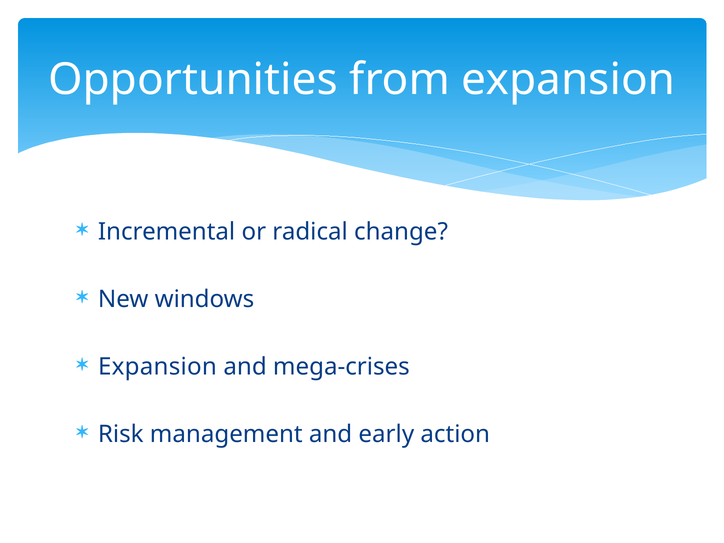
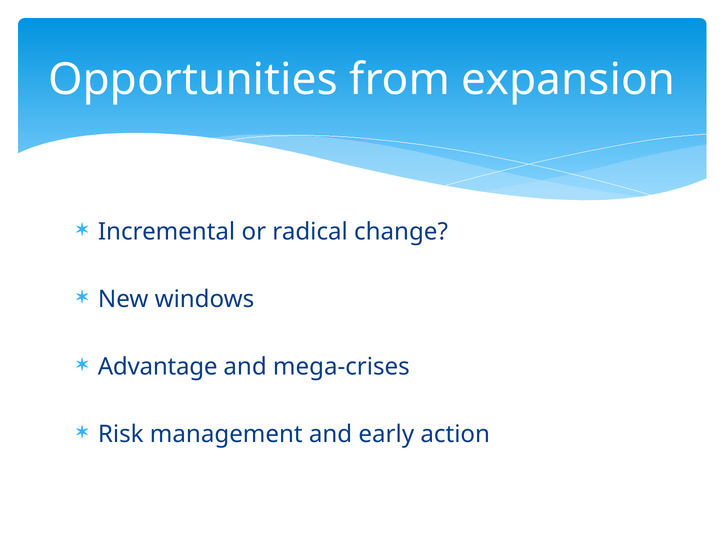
Expansion at (157, 367): Expansion -> Advantage
